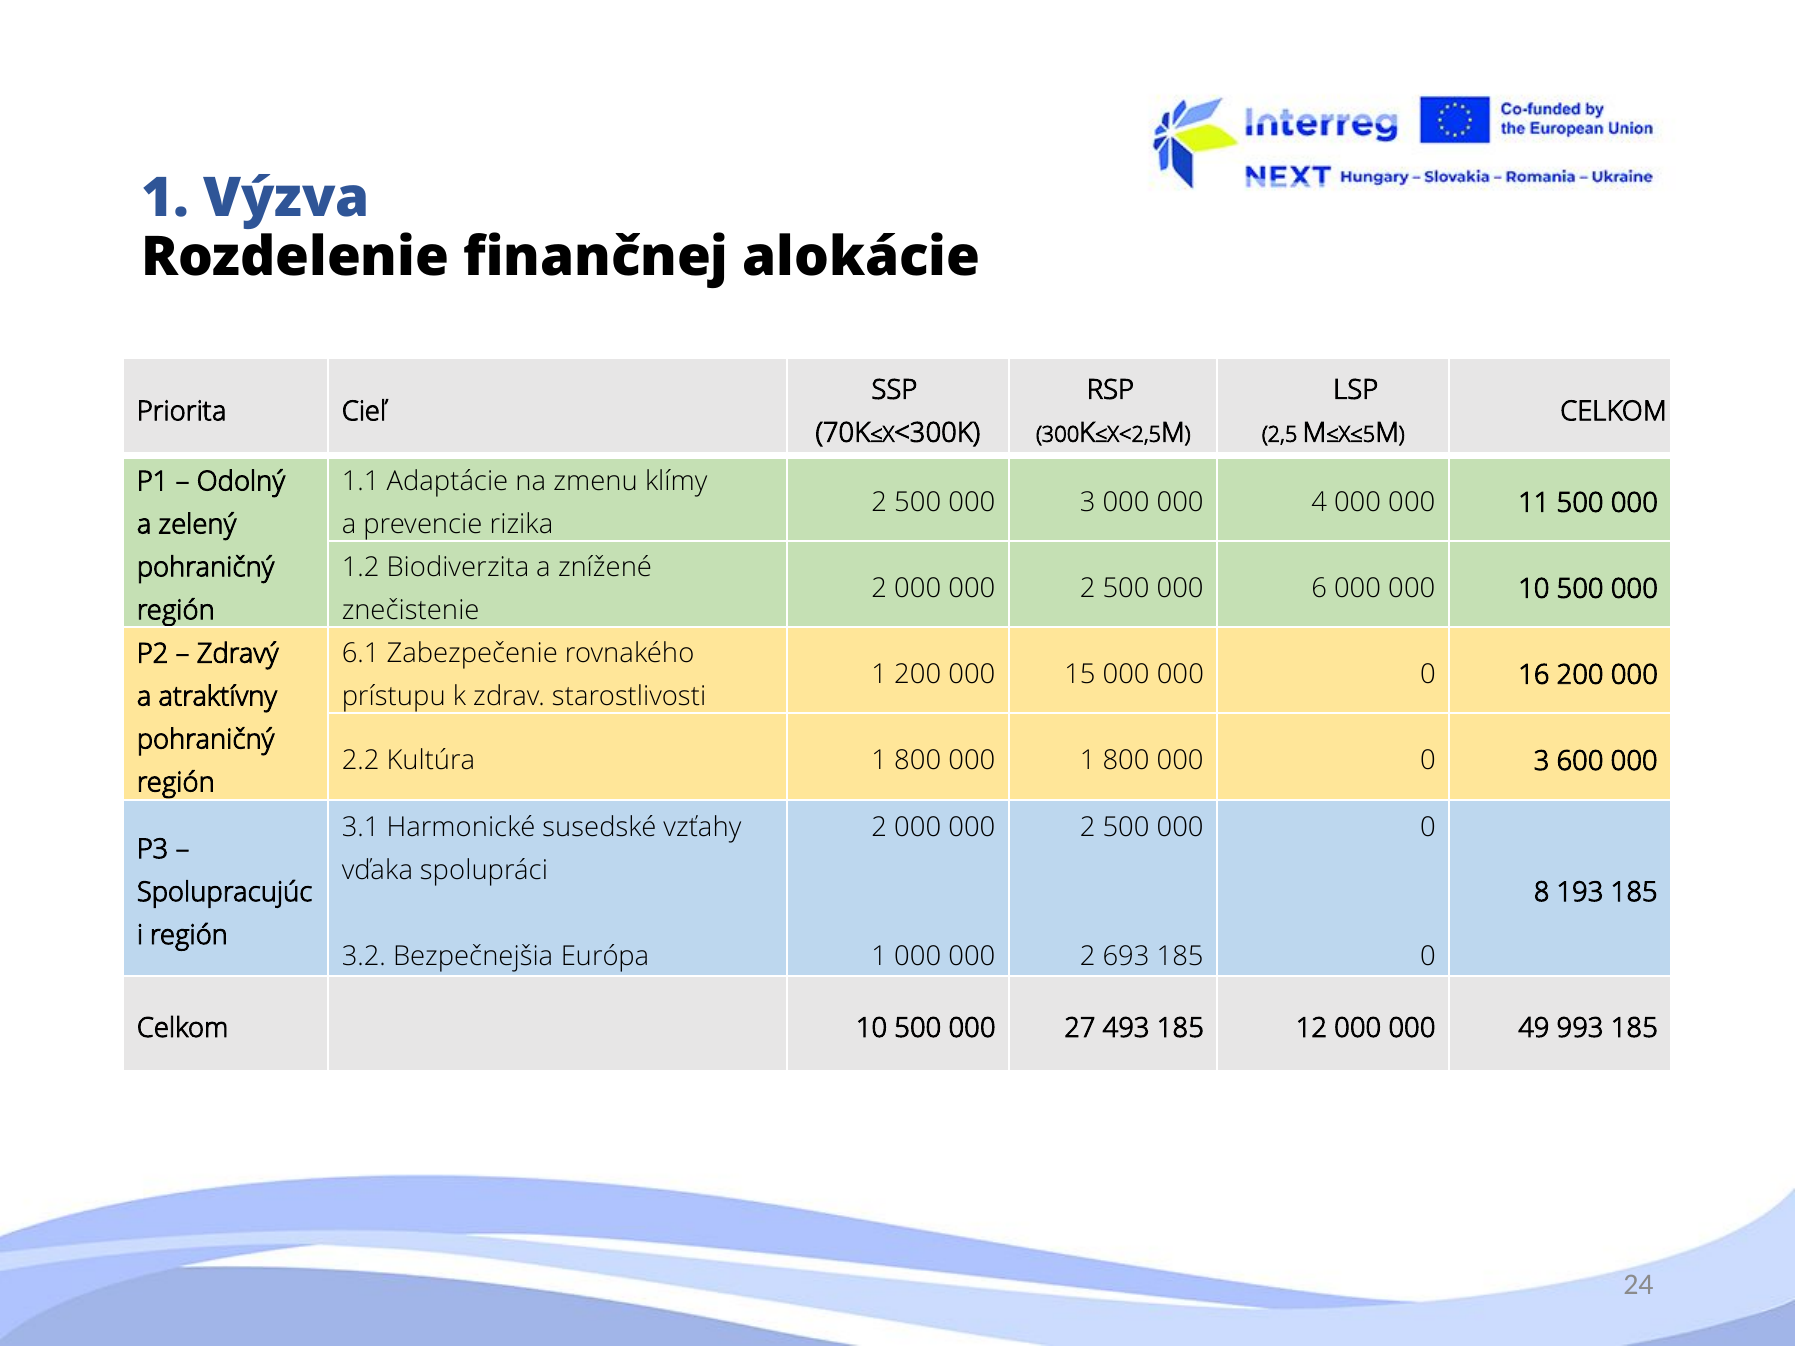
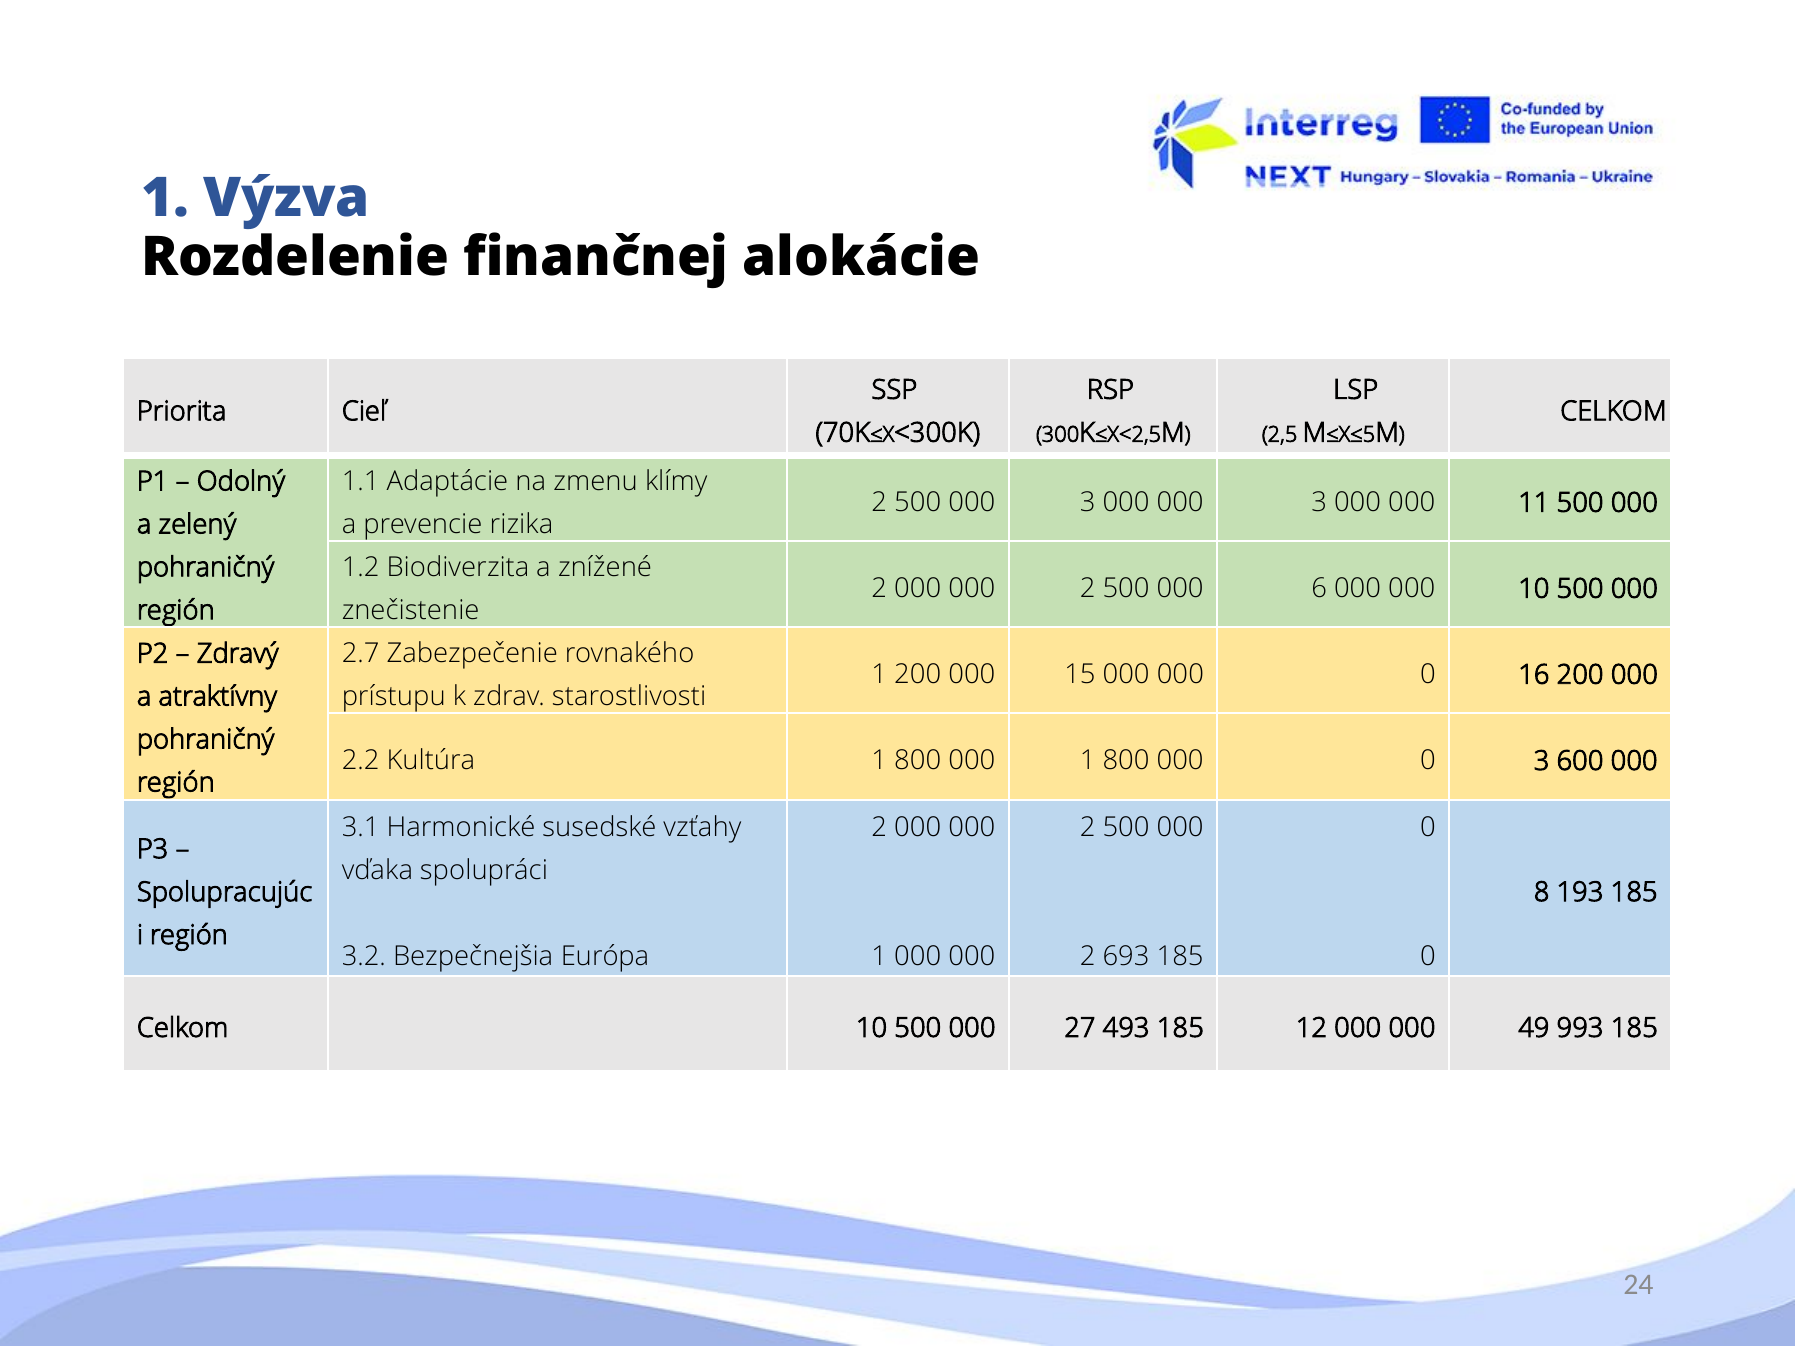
000 000 4: 4 -> 3
6.1: 6.1 -> 2.7
